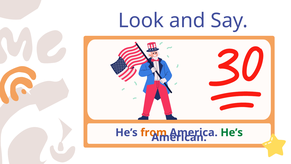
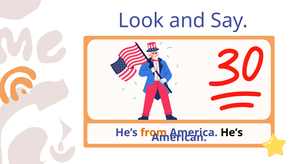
He’s at (232, 132) colour: green -> black
